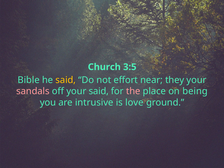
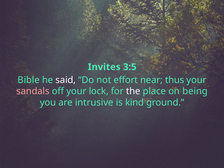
Church: Church -> Invites
said at (66, 80) colour: yellow -> white
they: they -> thus
your said: said -> lock
the colour: pink -> white
love: love -> kind
